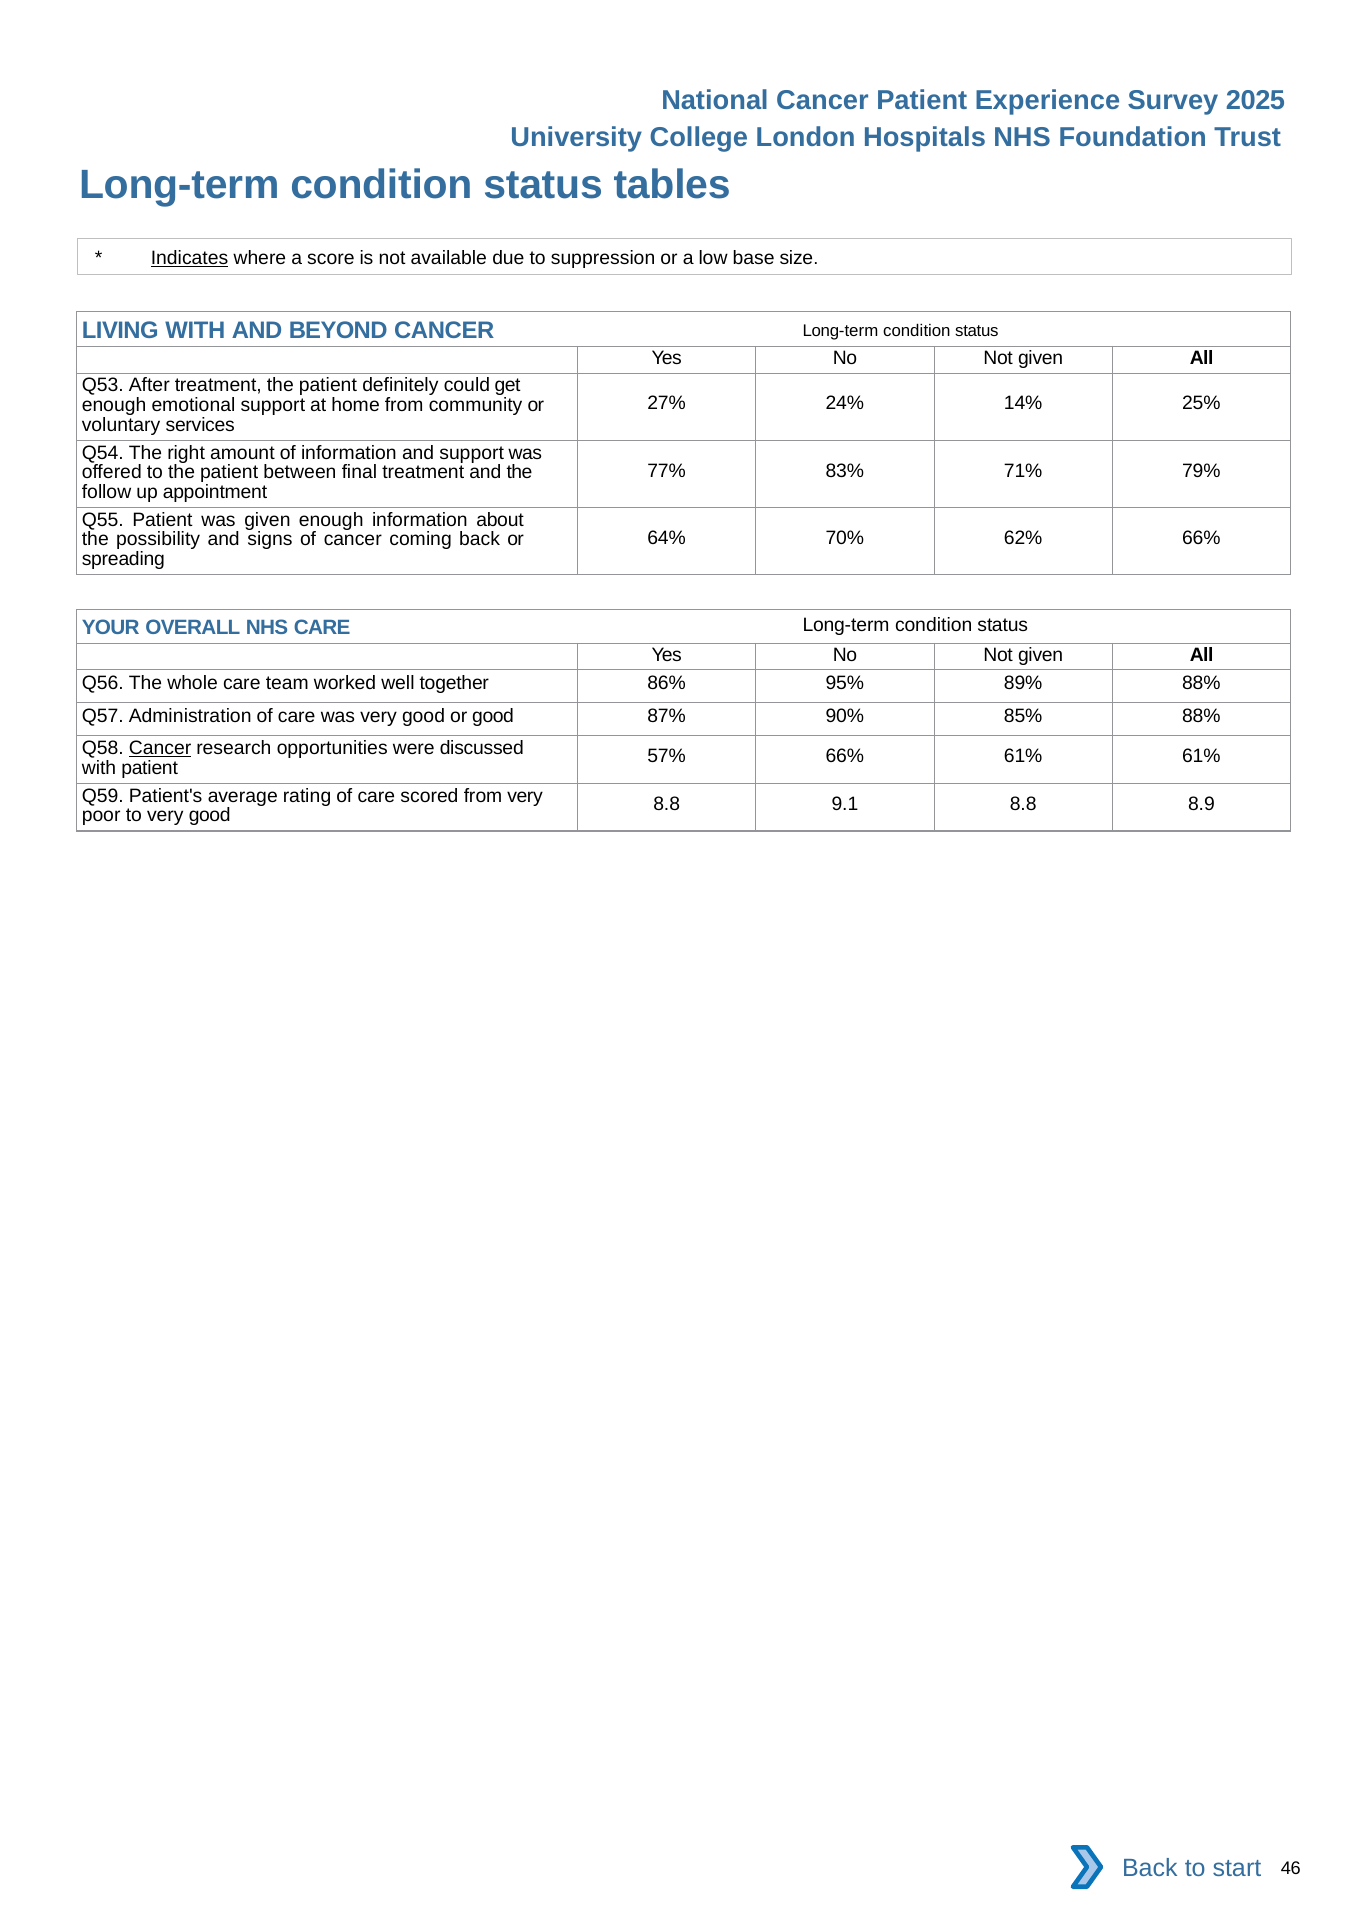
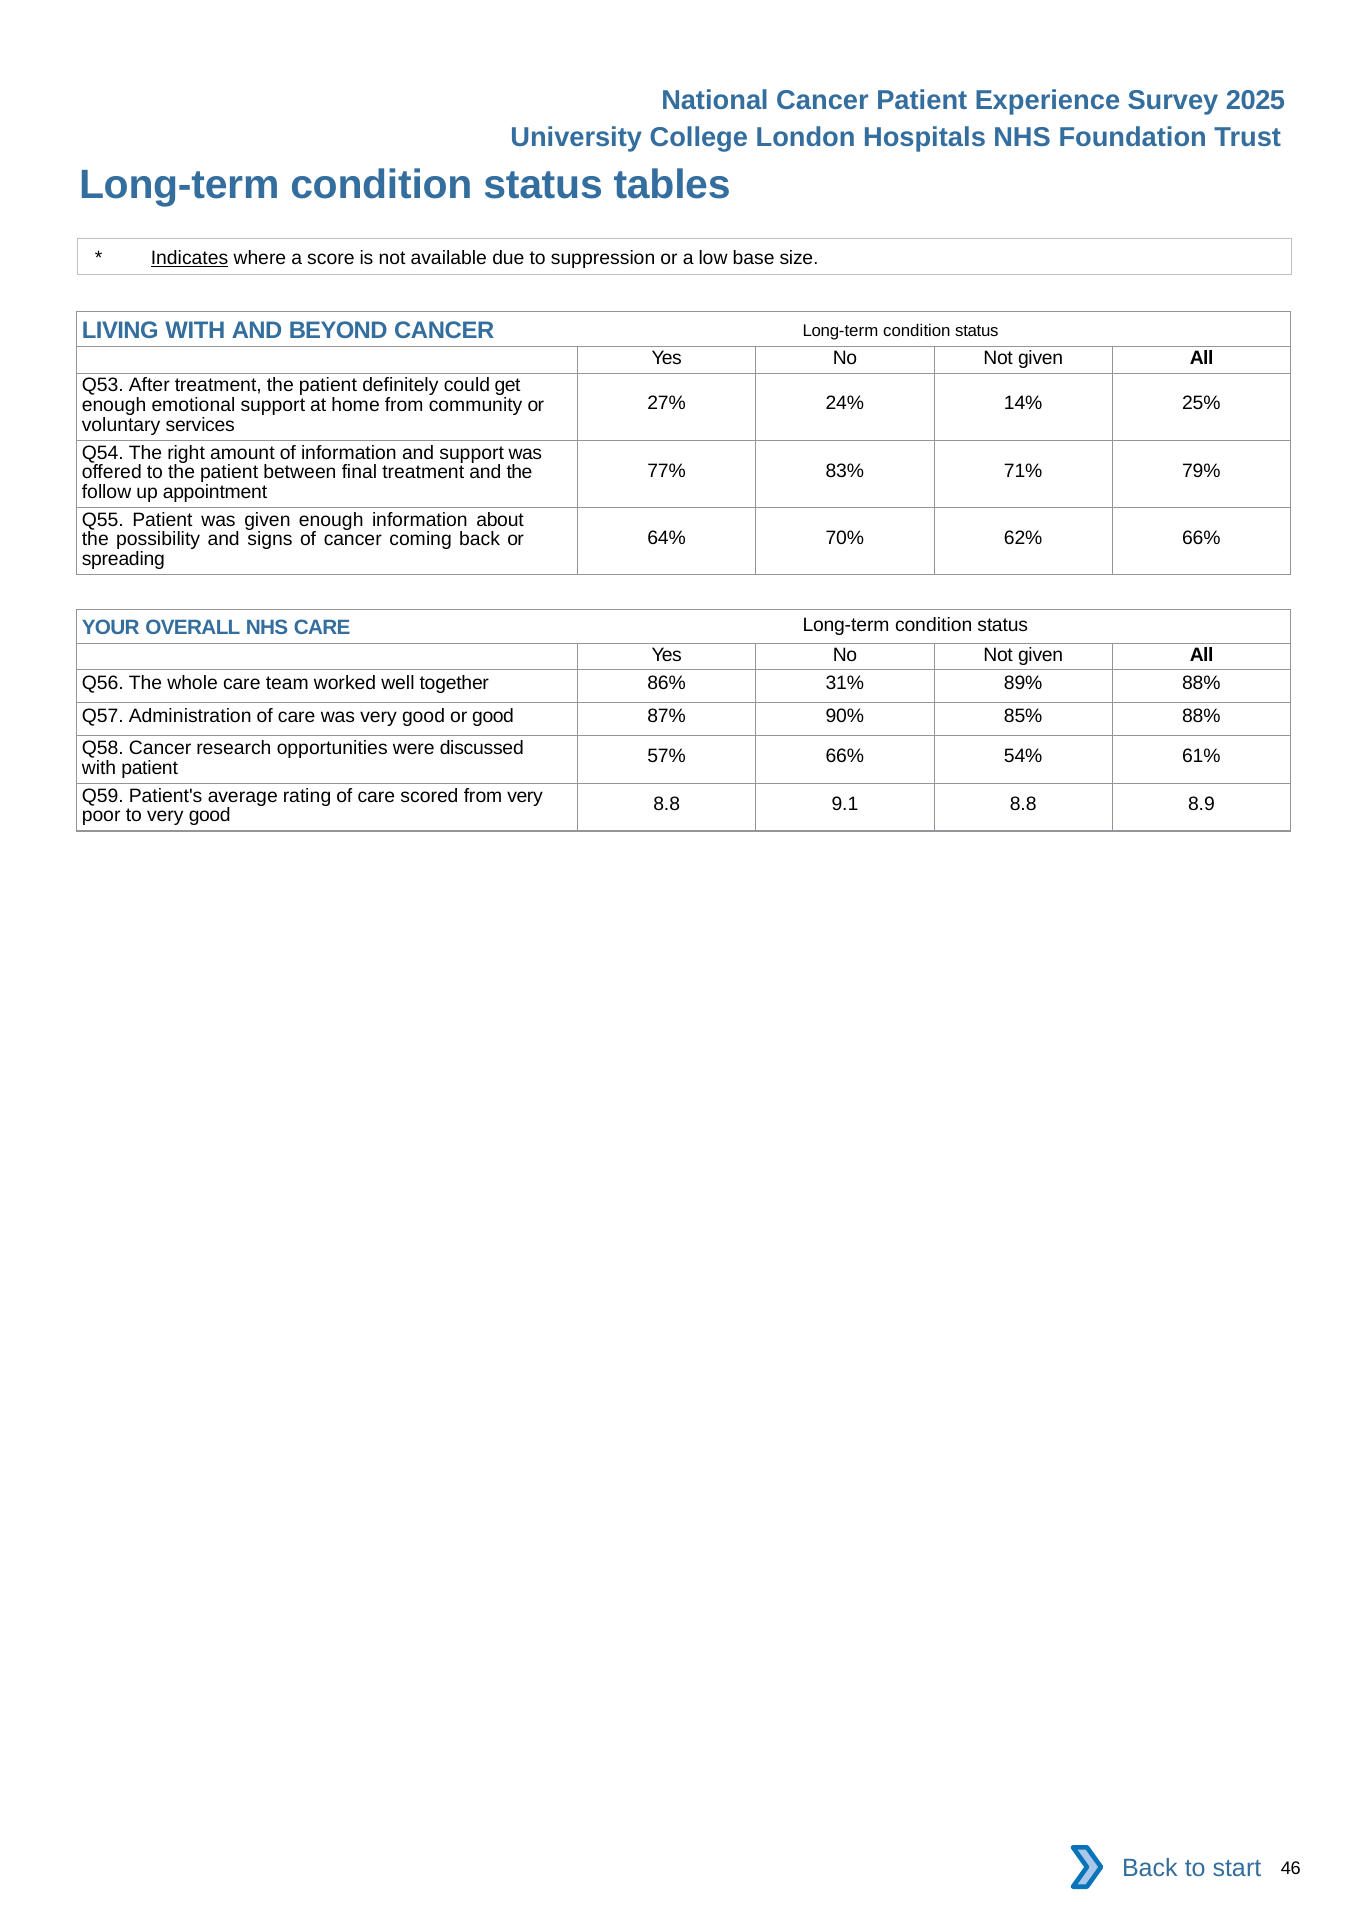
95%: 95% -> 31%
Cancer at (160, 748) underline: present -> none
66% 61%: 61% -> 54%
